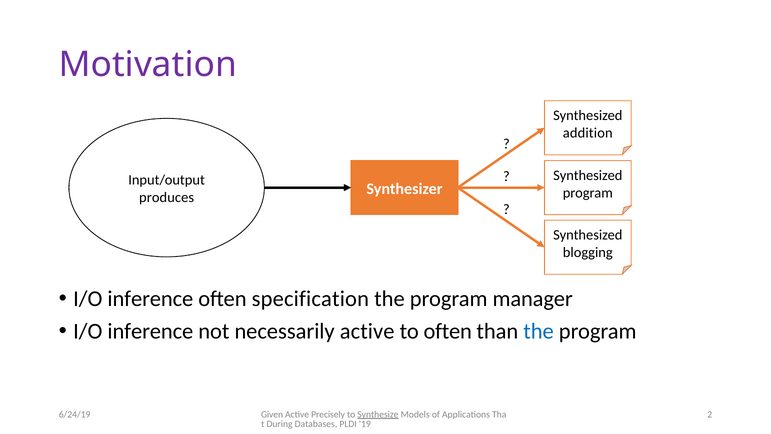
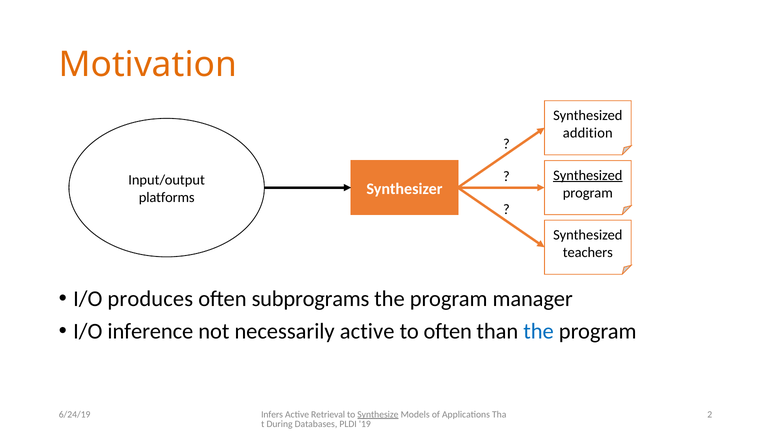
Motivation colour: purple -> orange
Synthesized at (588, 175) underline: none -> present
produces: produces -> platforms
blogging: blogging -> teachers
inference at (150, 299): inference -> produces
specification: specification -> subprograms
Given: Given -> Infers
Precisely: Precisely -> Retrieval
